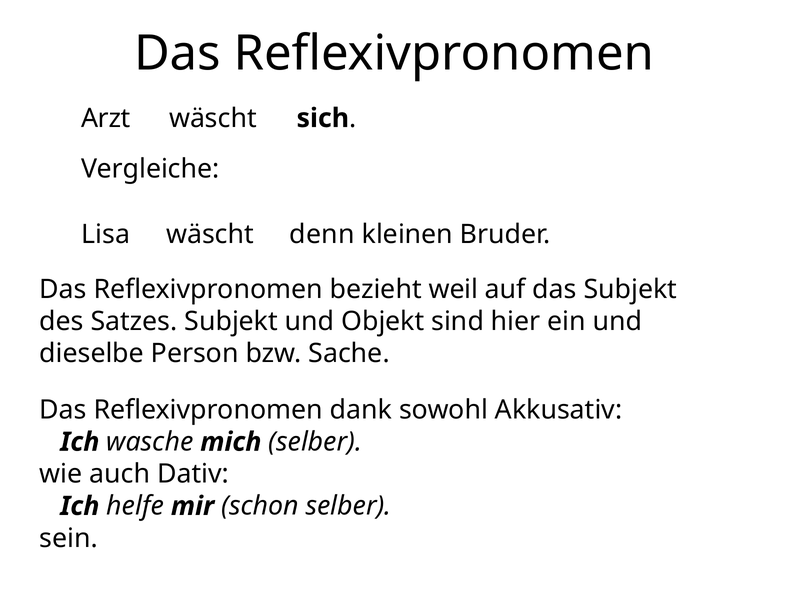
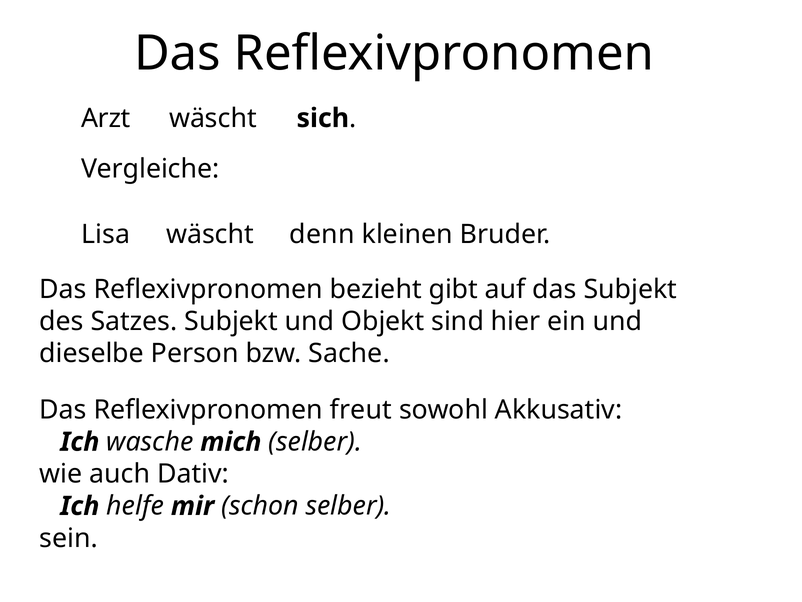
weil: weil -> gibt
dank: dank -> freut
